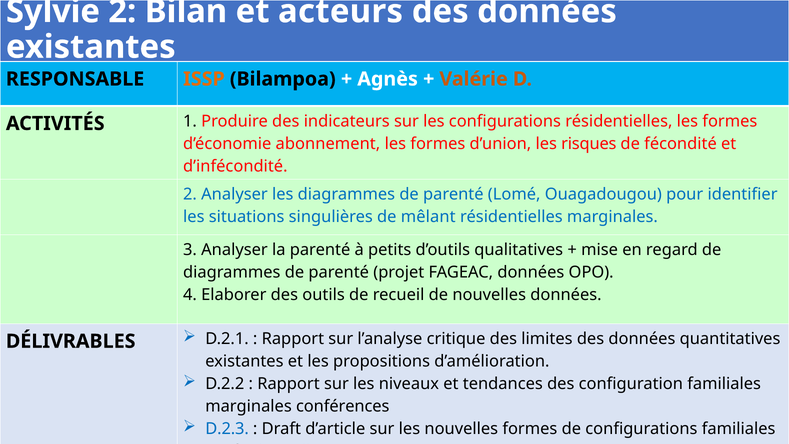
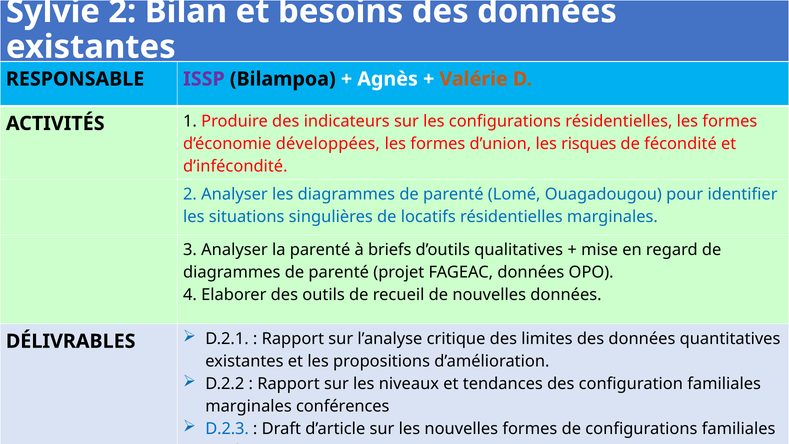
acteurs: acteurs -> besoins
ISSP colour: orange -> purple
abonnement: abonnement -> développées
mêlant: mêlant -> locatifs
petits: petits -> briefs
